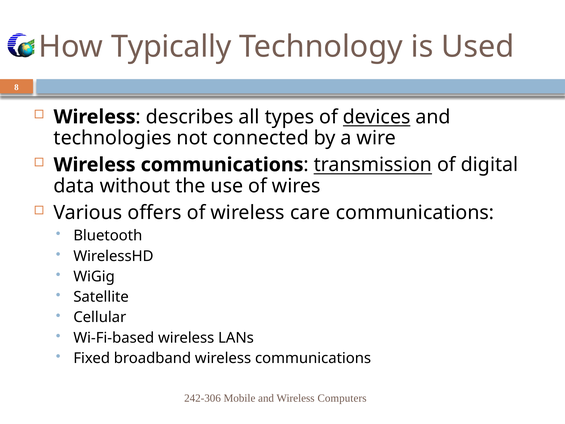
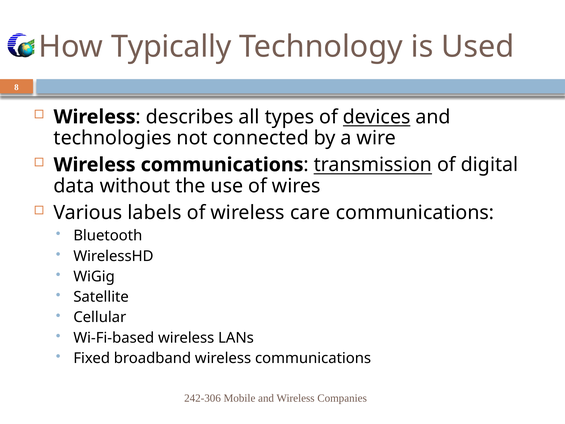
offers: offers -> labels
Computers: Computers -> Companies
